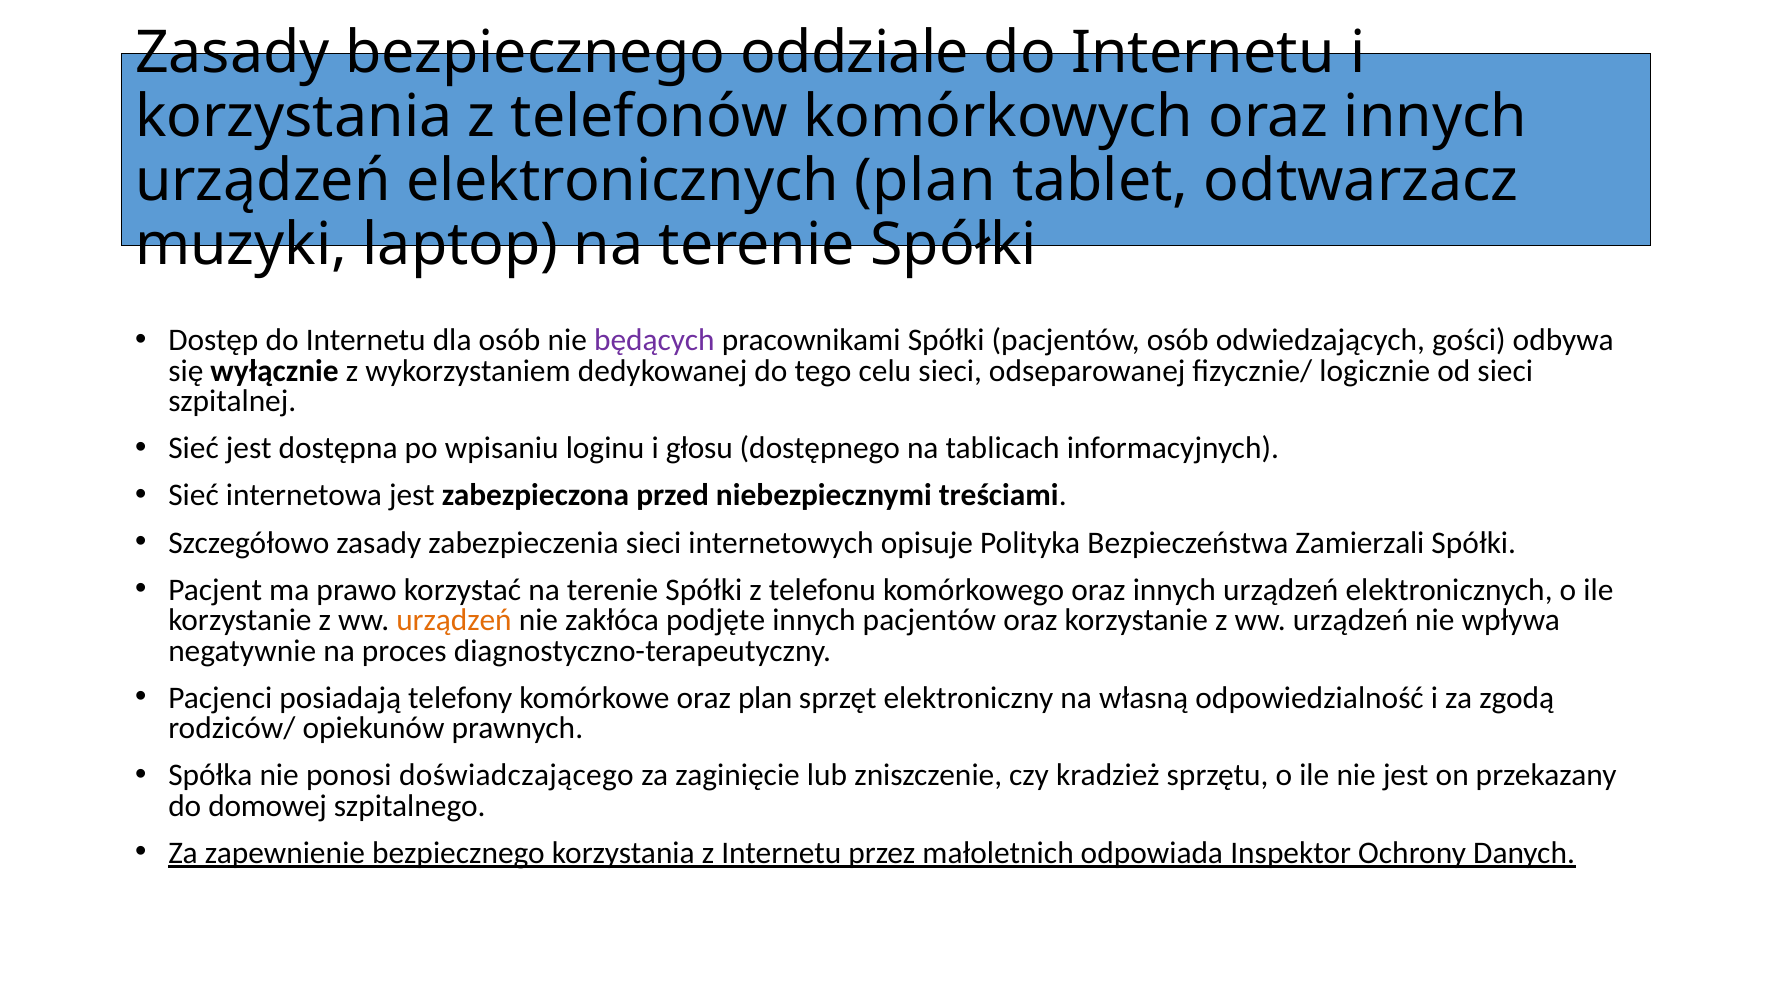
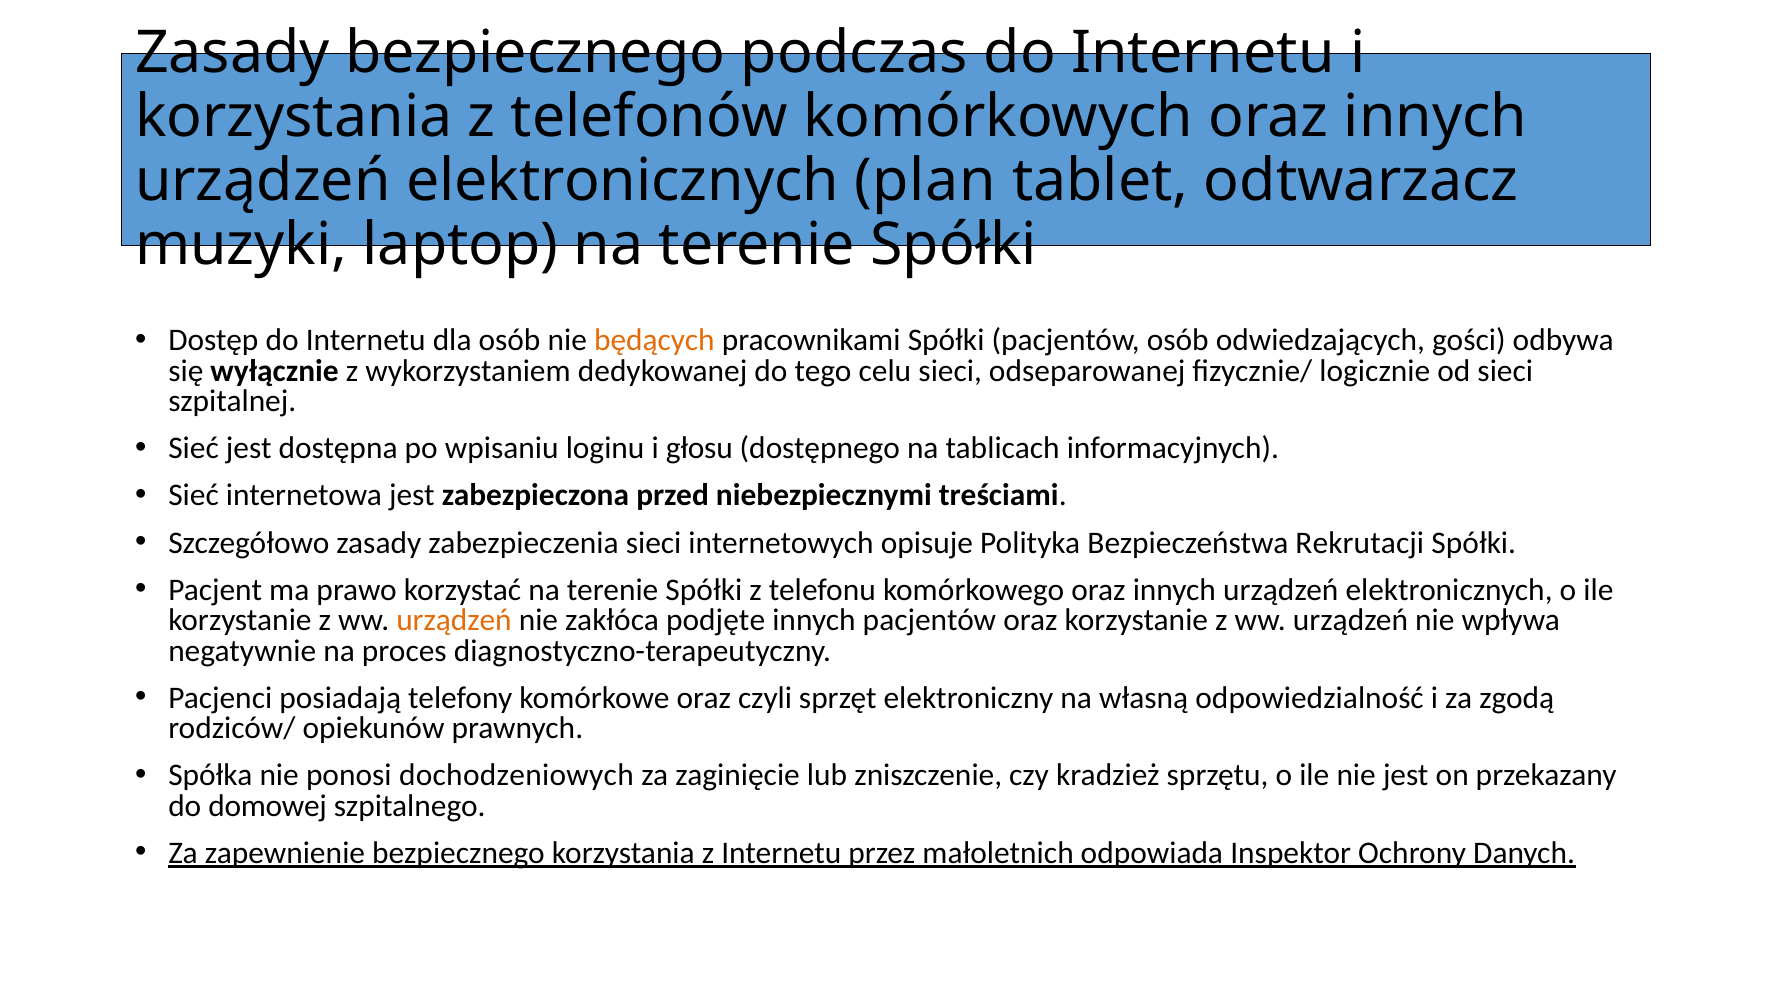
oddziale: oddziale -> podczas
będących colour: purple -> orange
Zamierzali: Zamierzali -> Rekrutacji
oraz plan: plan -> czyli
doświadczającego: doświadczającego -> dochodzeniowych
